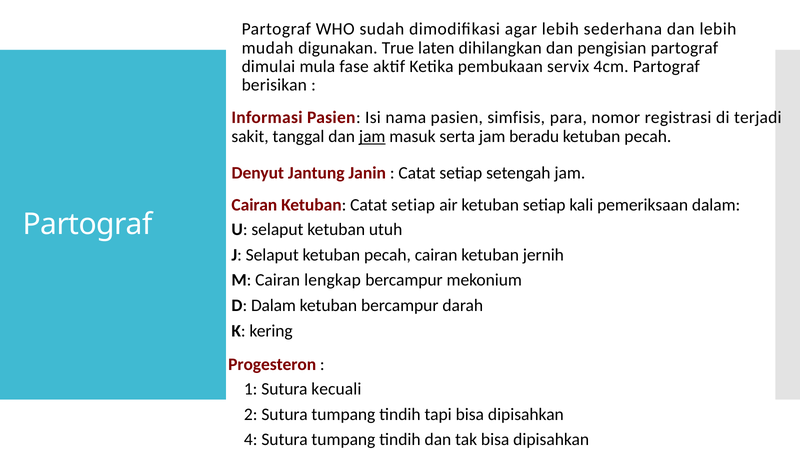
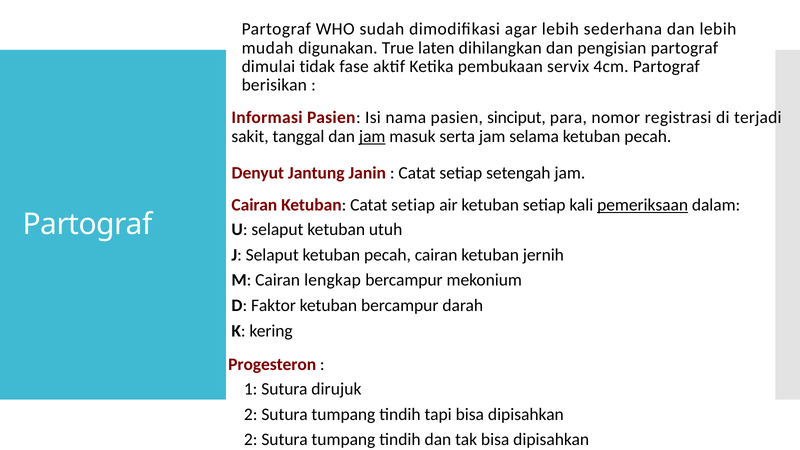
mula: mula -> tidak
simfisis: simfisis -> sinciput
beradu: beradu -> selama
pemeriksaan underline: none -> present
D Dalam: Dalam -> Faktor
kecuali: kecuali -> dirujuk
4 at (251, 440): 4 -> 2
